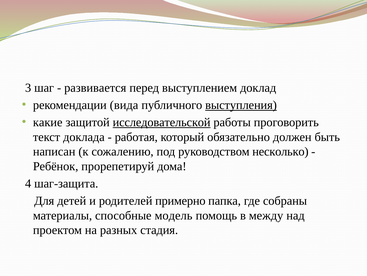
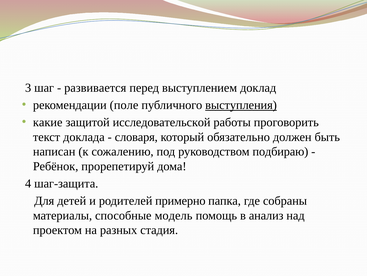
вида: вида -> поле
исследовательской underline: present -> none
работая: работая -> словаря
несколько: несколько -> подбираю
между: между -> анализ
